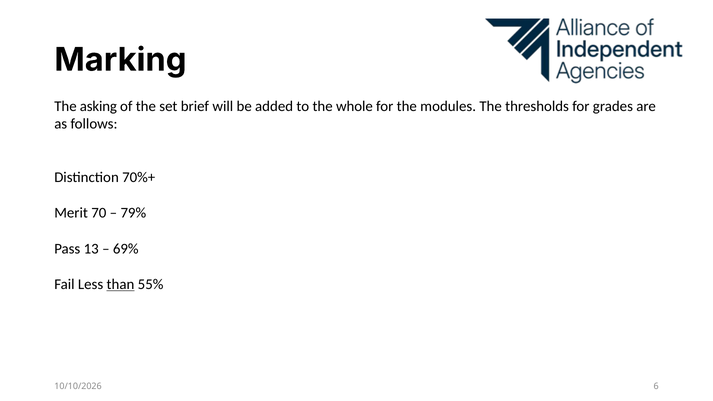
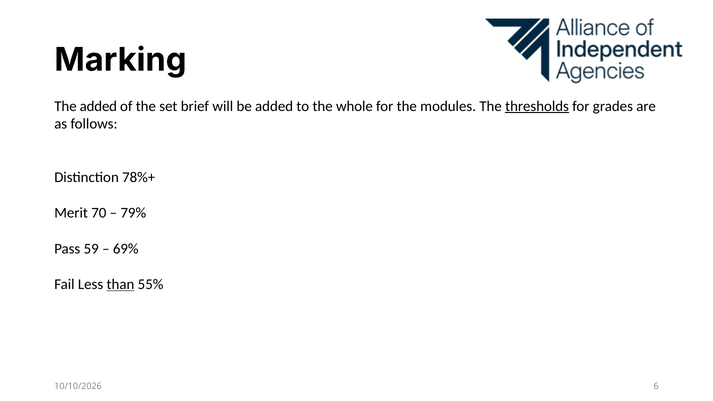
The asking: asking -> added
thresholds underline: none -> present
70%+: 70%+ -> 78%+
13: 13 -> 59
